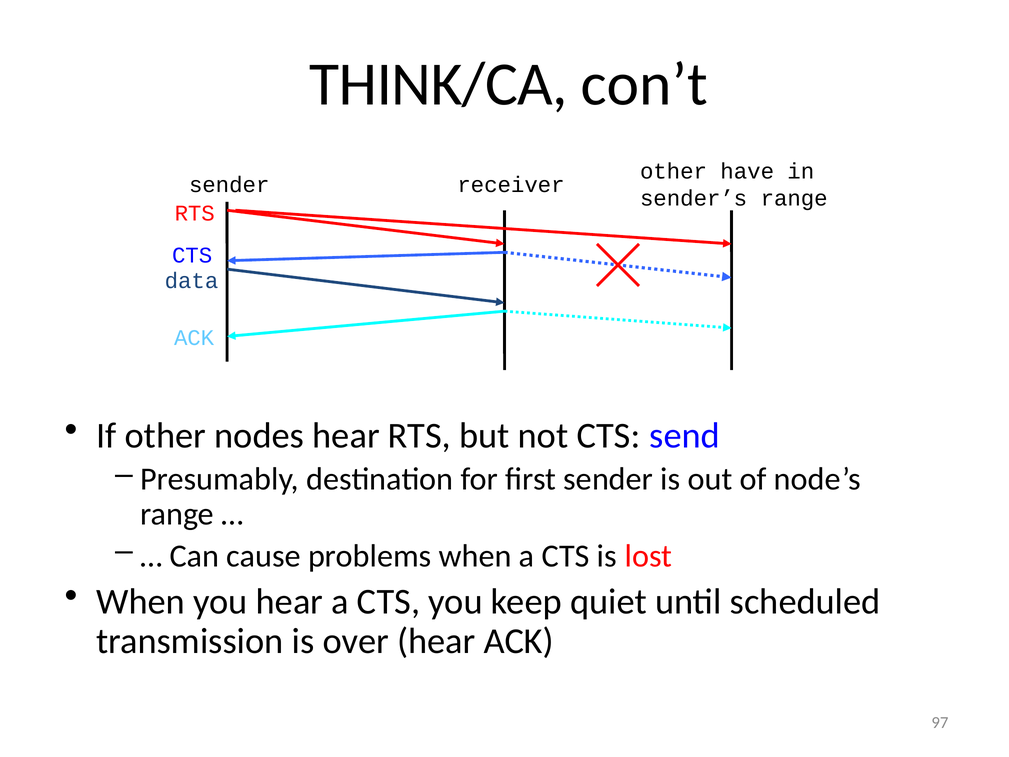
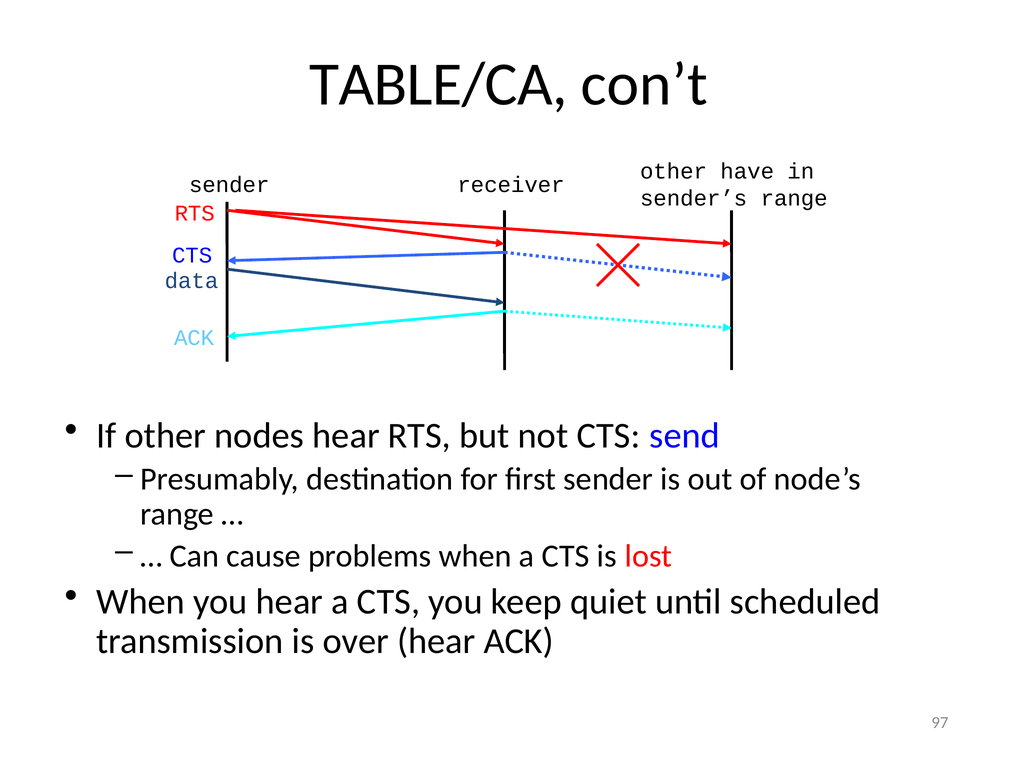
THINK/CA: THINK/CA -> TABLE/CA
